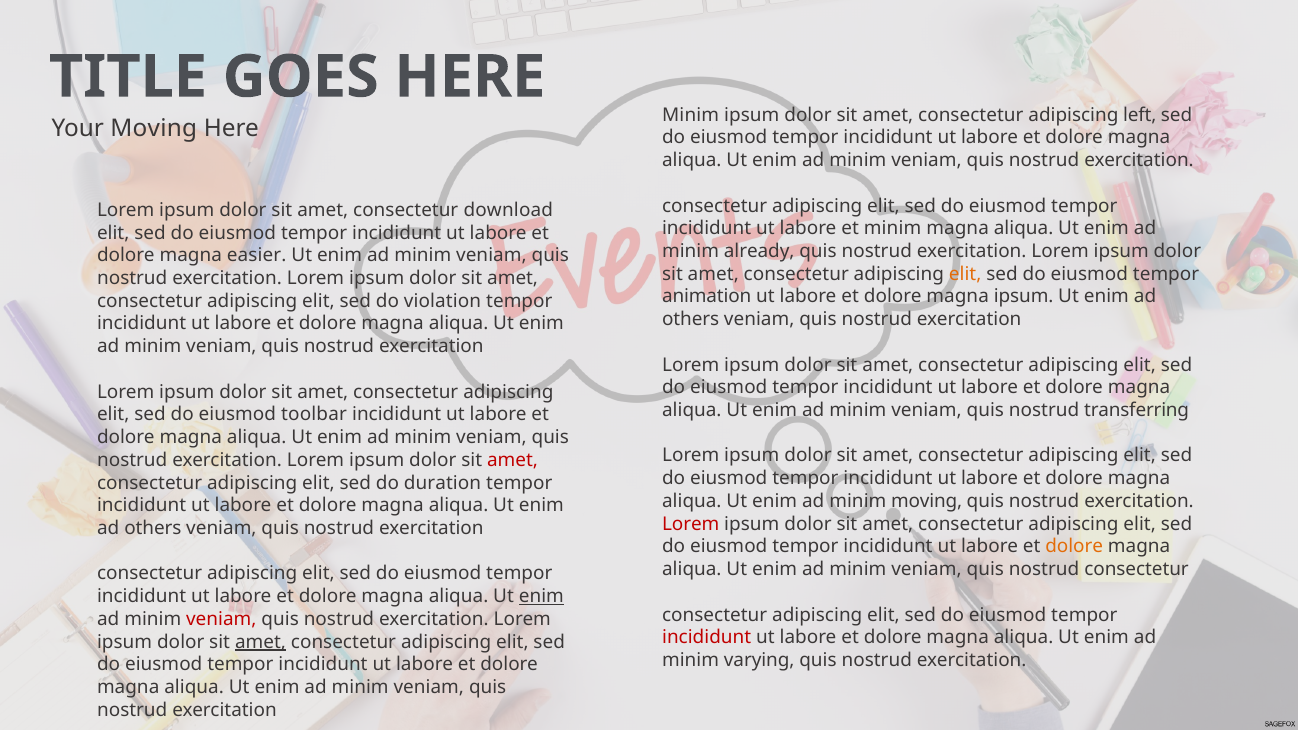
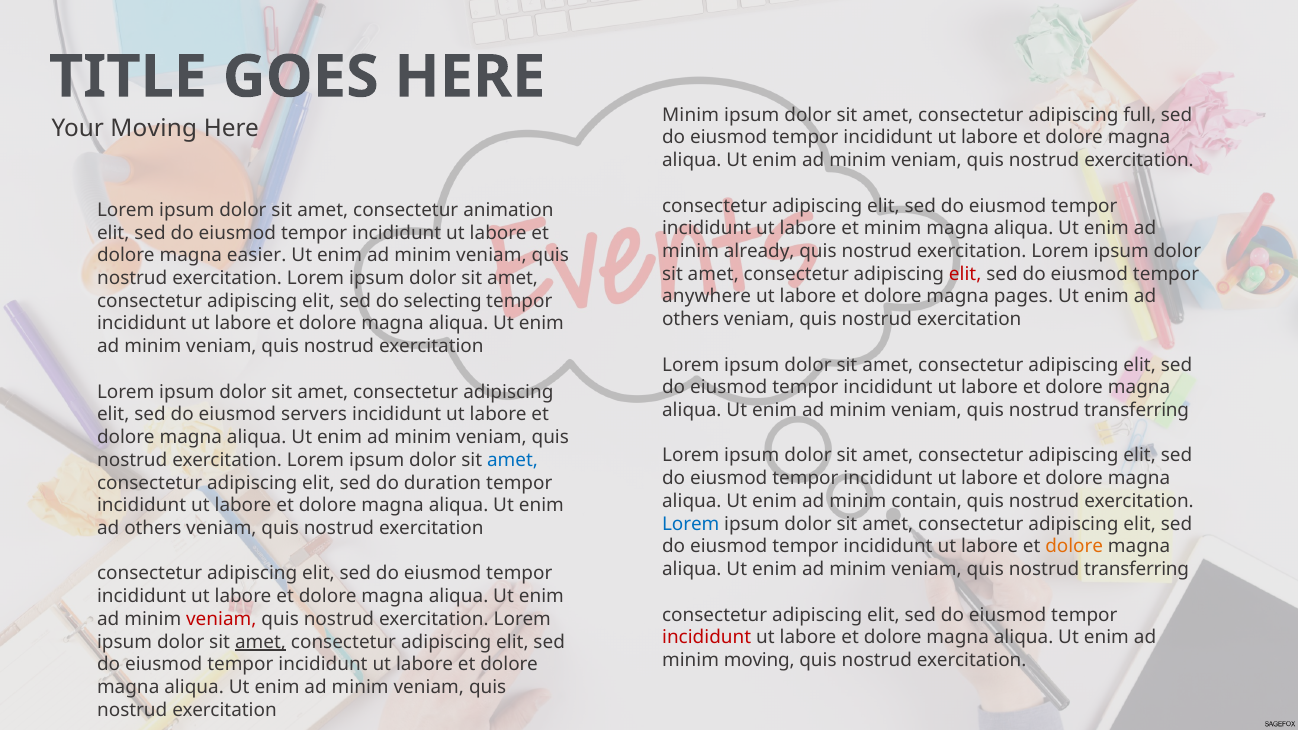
left: left -> full
download: download -> animation
elit at (965, 274) colour: orange -> red
animation: animation -> anywhere
magna ipsum: ipsum -> pages
violation: violation -> selecting
toolbar: toolbar -> servers
amet at (513, 460) colour: red -> blue
minim moving: moving -> contain
Lorem at (691, 524) colour: red -> blue
consectetur at (1137, 569): consectetur -> transferring
enim at (541, 597) underline: present -> none
minim varying: varying -> moving
